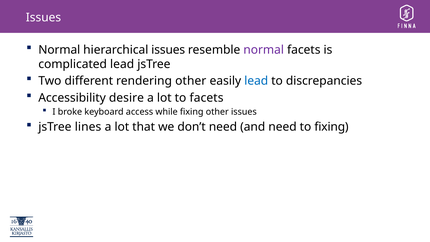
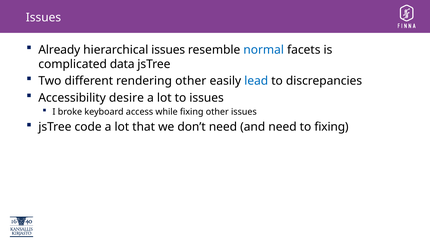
Normal at (59, 50): Normal -> Already
normal at (264, 50) colour: purple -> blue
complicated lead: lead -> data
to facets: facets -> issues
lines: lines -> code
